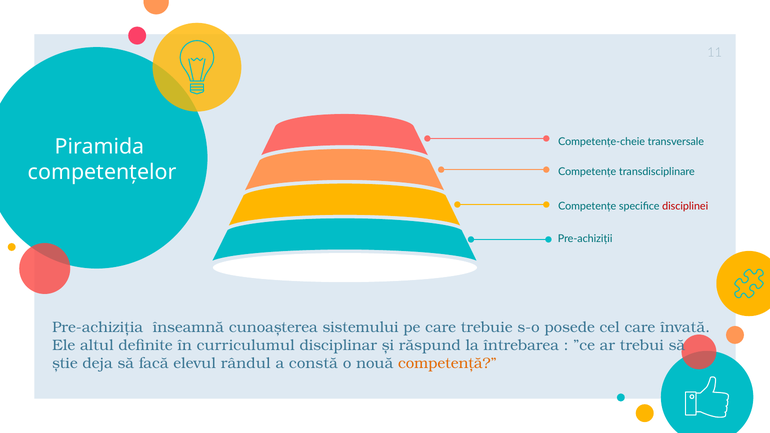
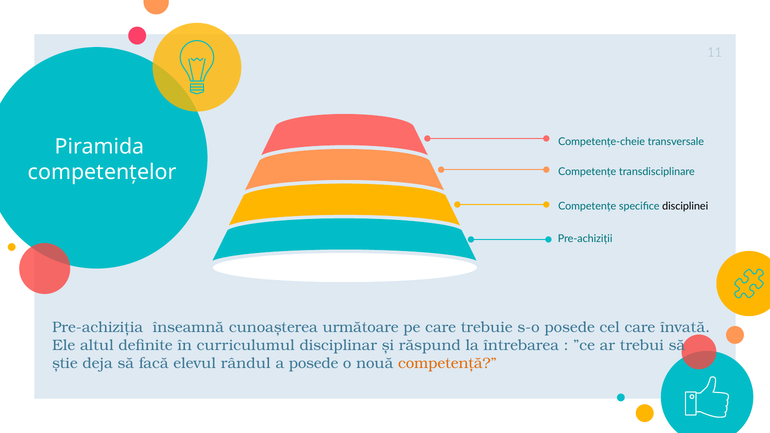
disciplinei colour: red -> black
sistemului: sistemului -> următoare
a constă: constă -> posede
